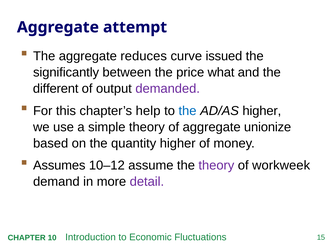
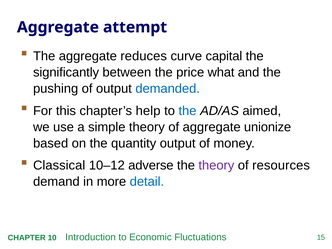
issued: issued -> capital
different: different -> pushing
demanded colour: purple -> blue
AD/AS higher: higher -> aimed
quantity higher: higher -> output
Assumes: Assumes -> Classical
assume: assume -> adverse
workweek: workweek -> resources
detail colour: purple -> blue
